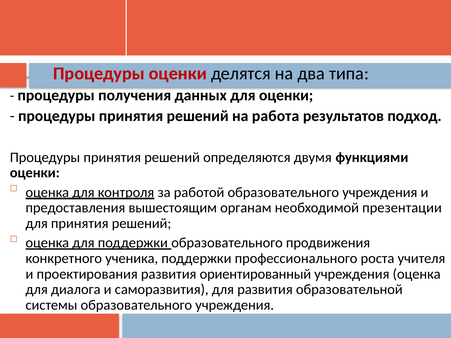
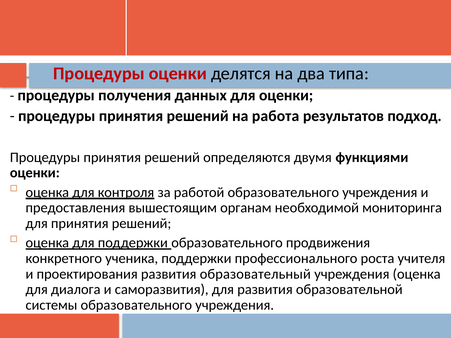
презентации: презентации -> мониторинга
ориентированный: ориентированный -> образовательный
